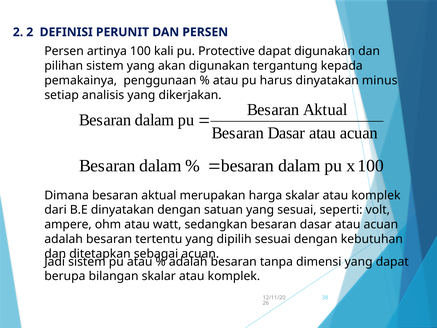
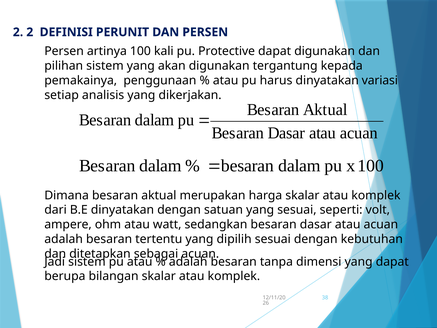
minus: minus -> variasi
